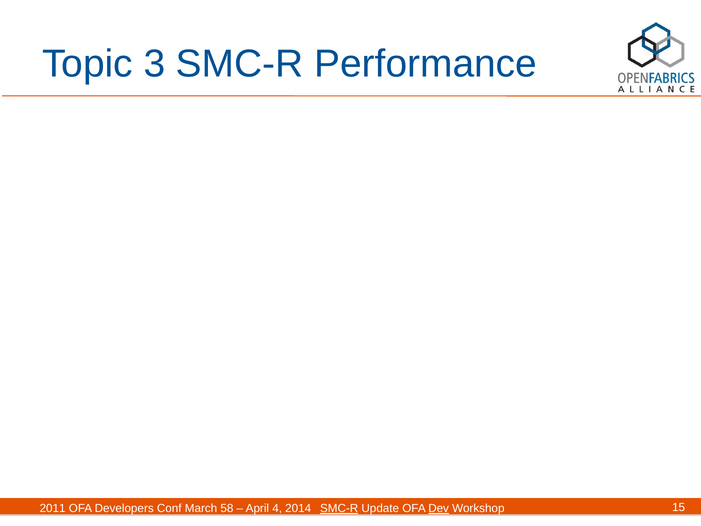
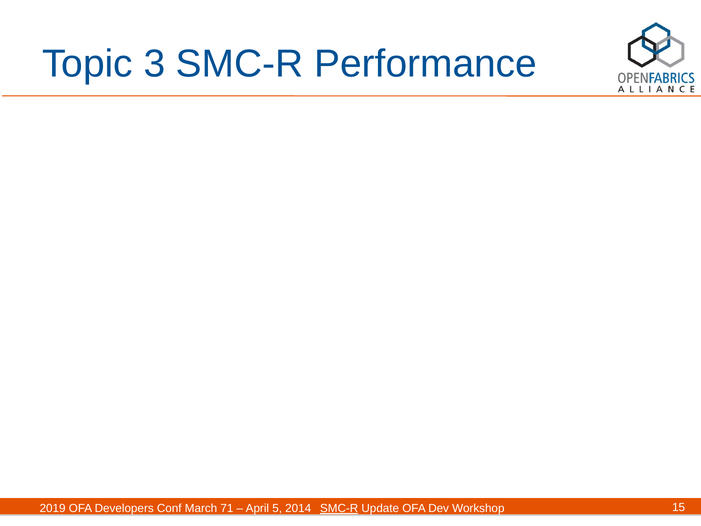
2011: 2011 -> 2019
58: 58 -> 71
4: 4 -> 5
Dev underline: present -> none
